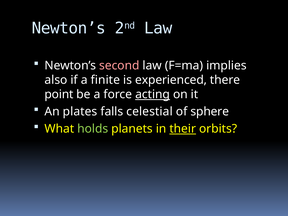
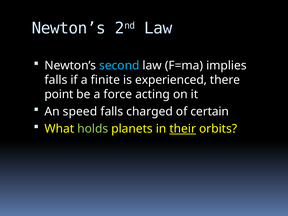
second colour: pink -> light blue
also at (56, 80): also -> falls
acting underline: present -> none
plates: plates -> speed
celestial: celestial -> charged
sphere: sphere -> certain
